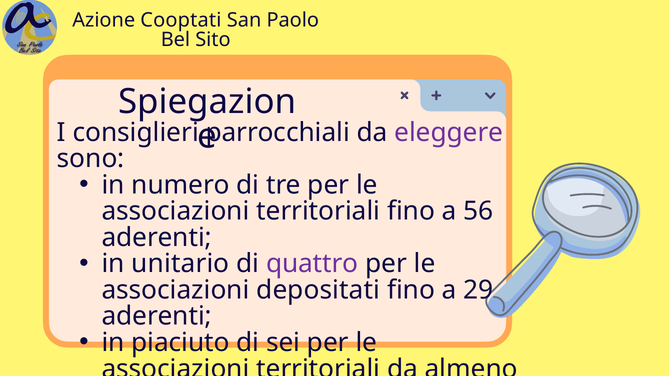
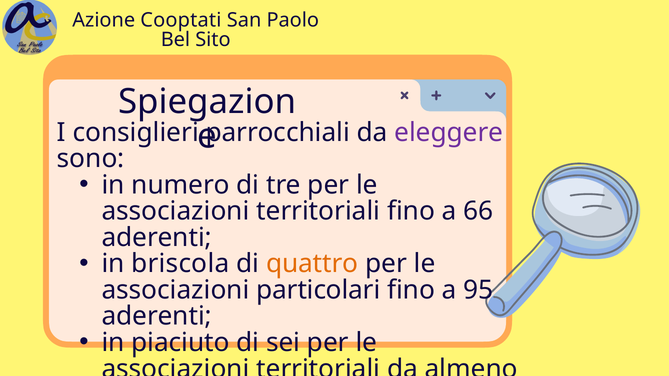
56: 56 -> 66
unitario: unitario -> briscola
quattro colour: purple -> orange
depositati: depositati -> particolari
29: 29 -> 95
